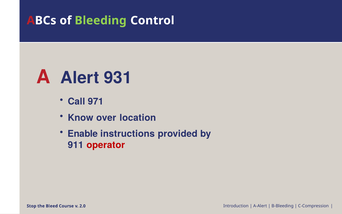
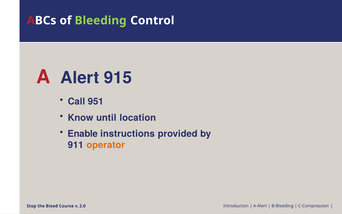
931: 931 -> 915
971: 971 -> 951
over: over -> until
operator colour: red -> orange
